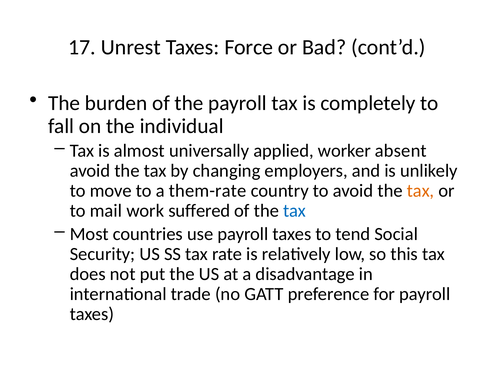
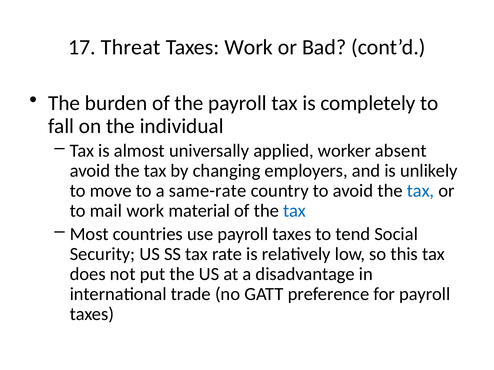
Unrest: Unrest -> Threat
Taxes Force: Force -> Work
them-rate: them-rate -> same-rate
tax at (421, 191) colour: orange -> blue
suffered: suffered -> material
